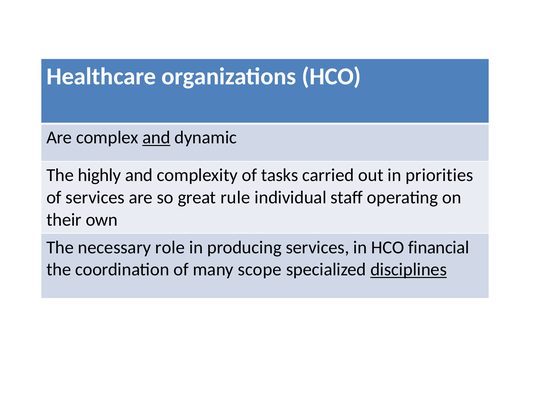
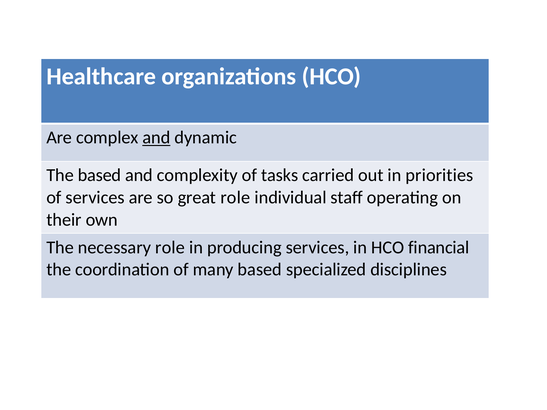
The highly: highly -> based
great rule: rule -> role
many scope: scope -> based
disciplines underline: present -> none
